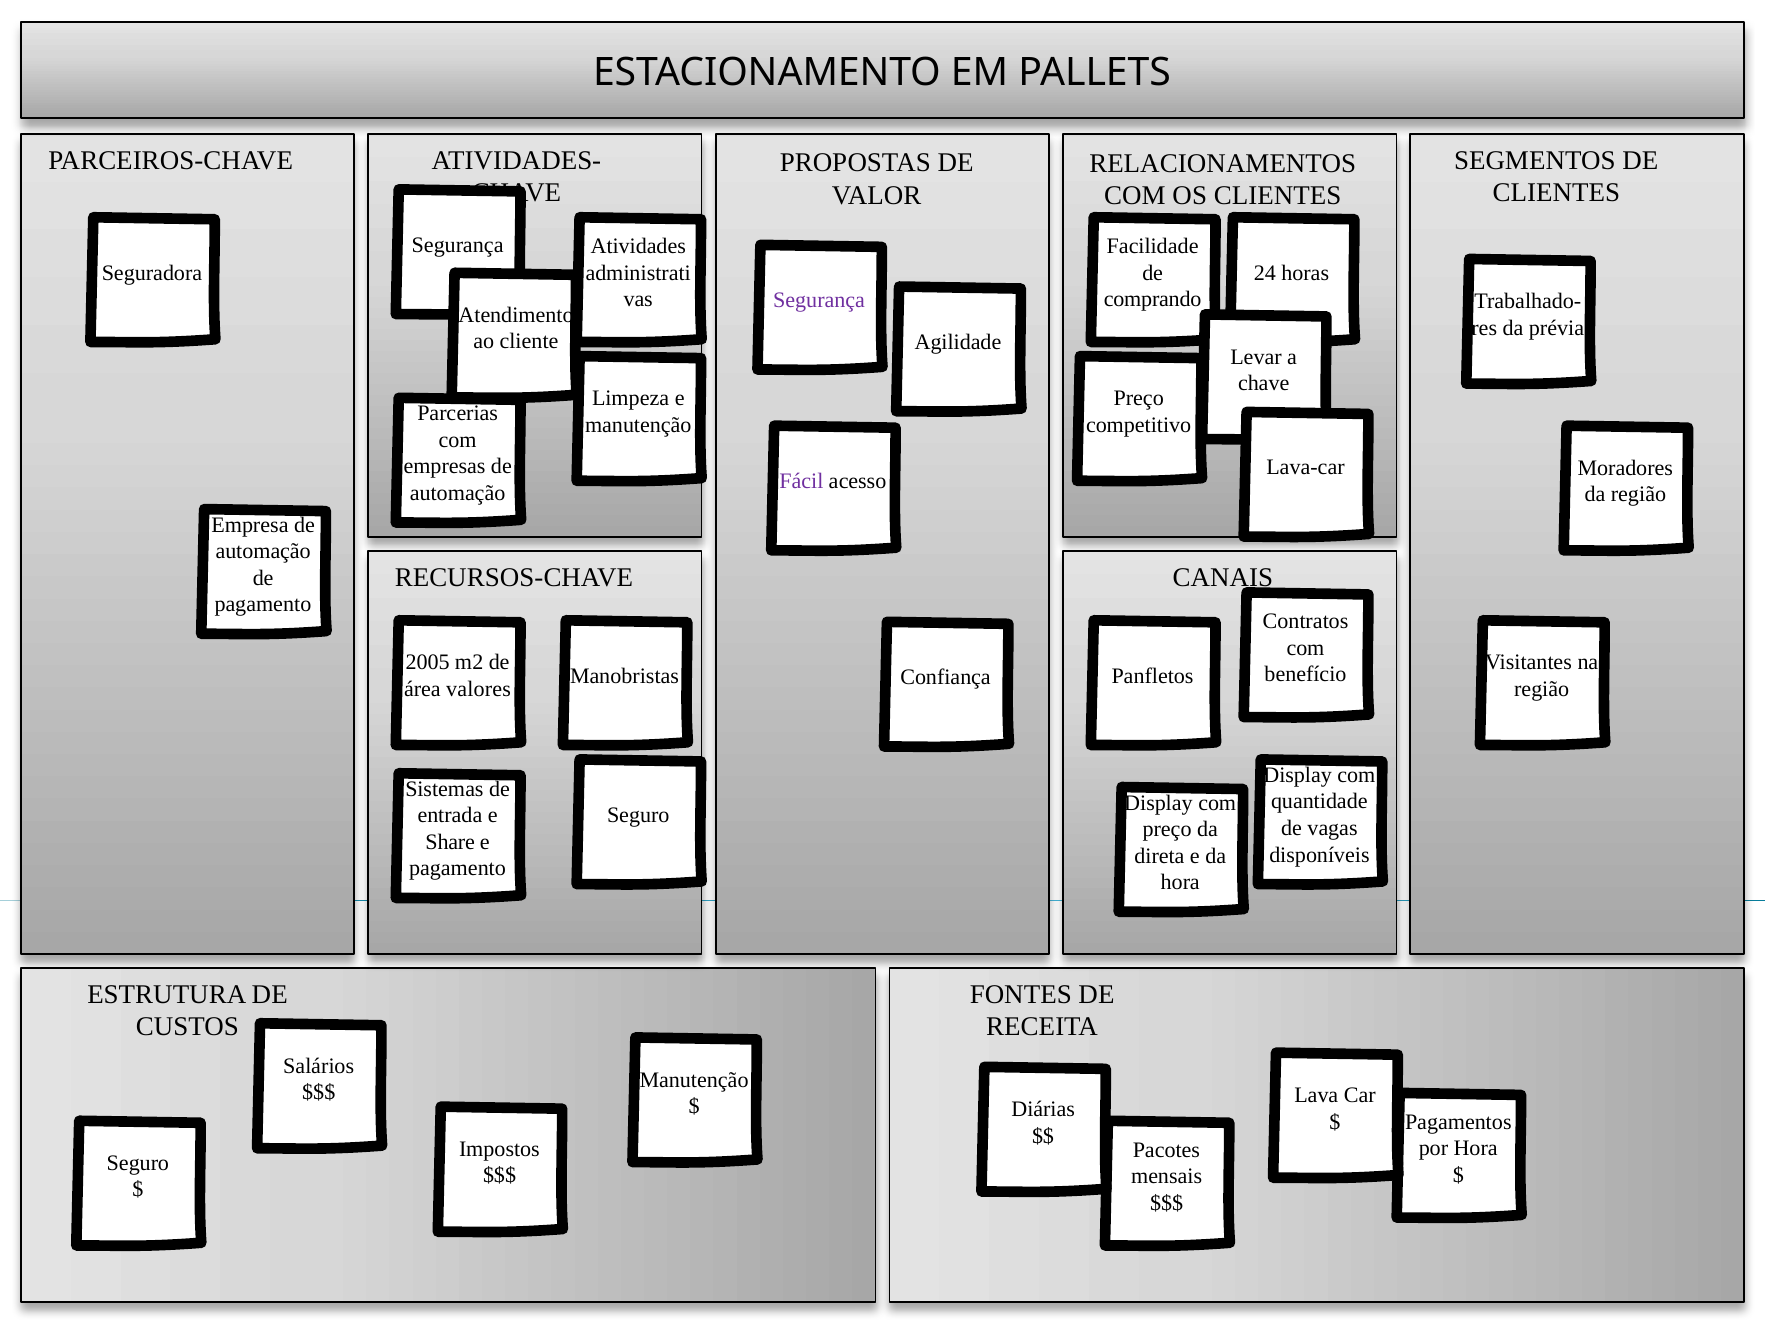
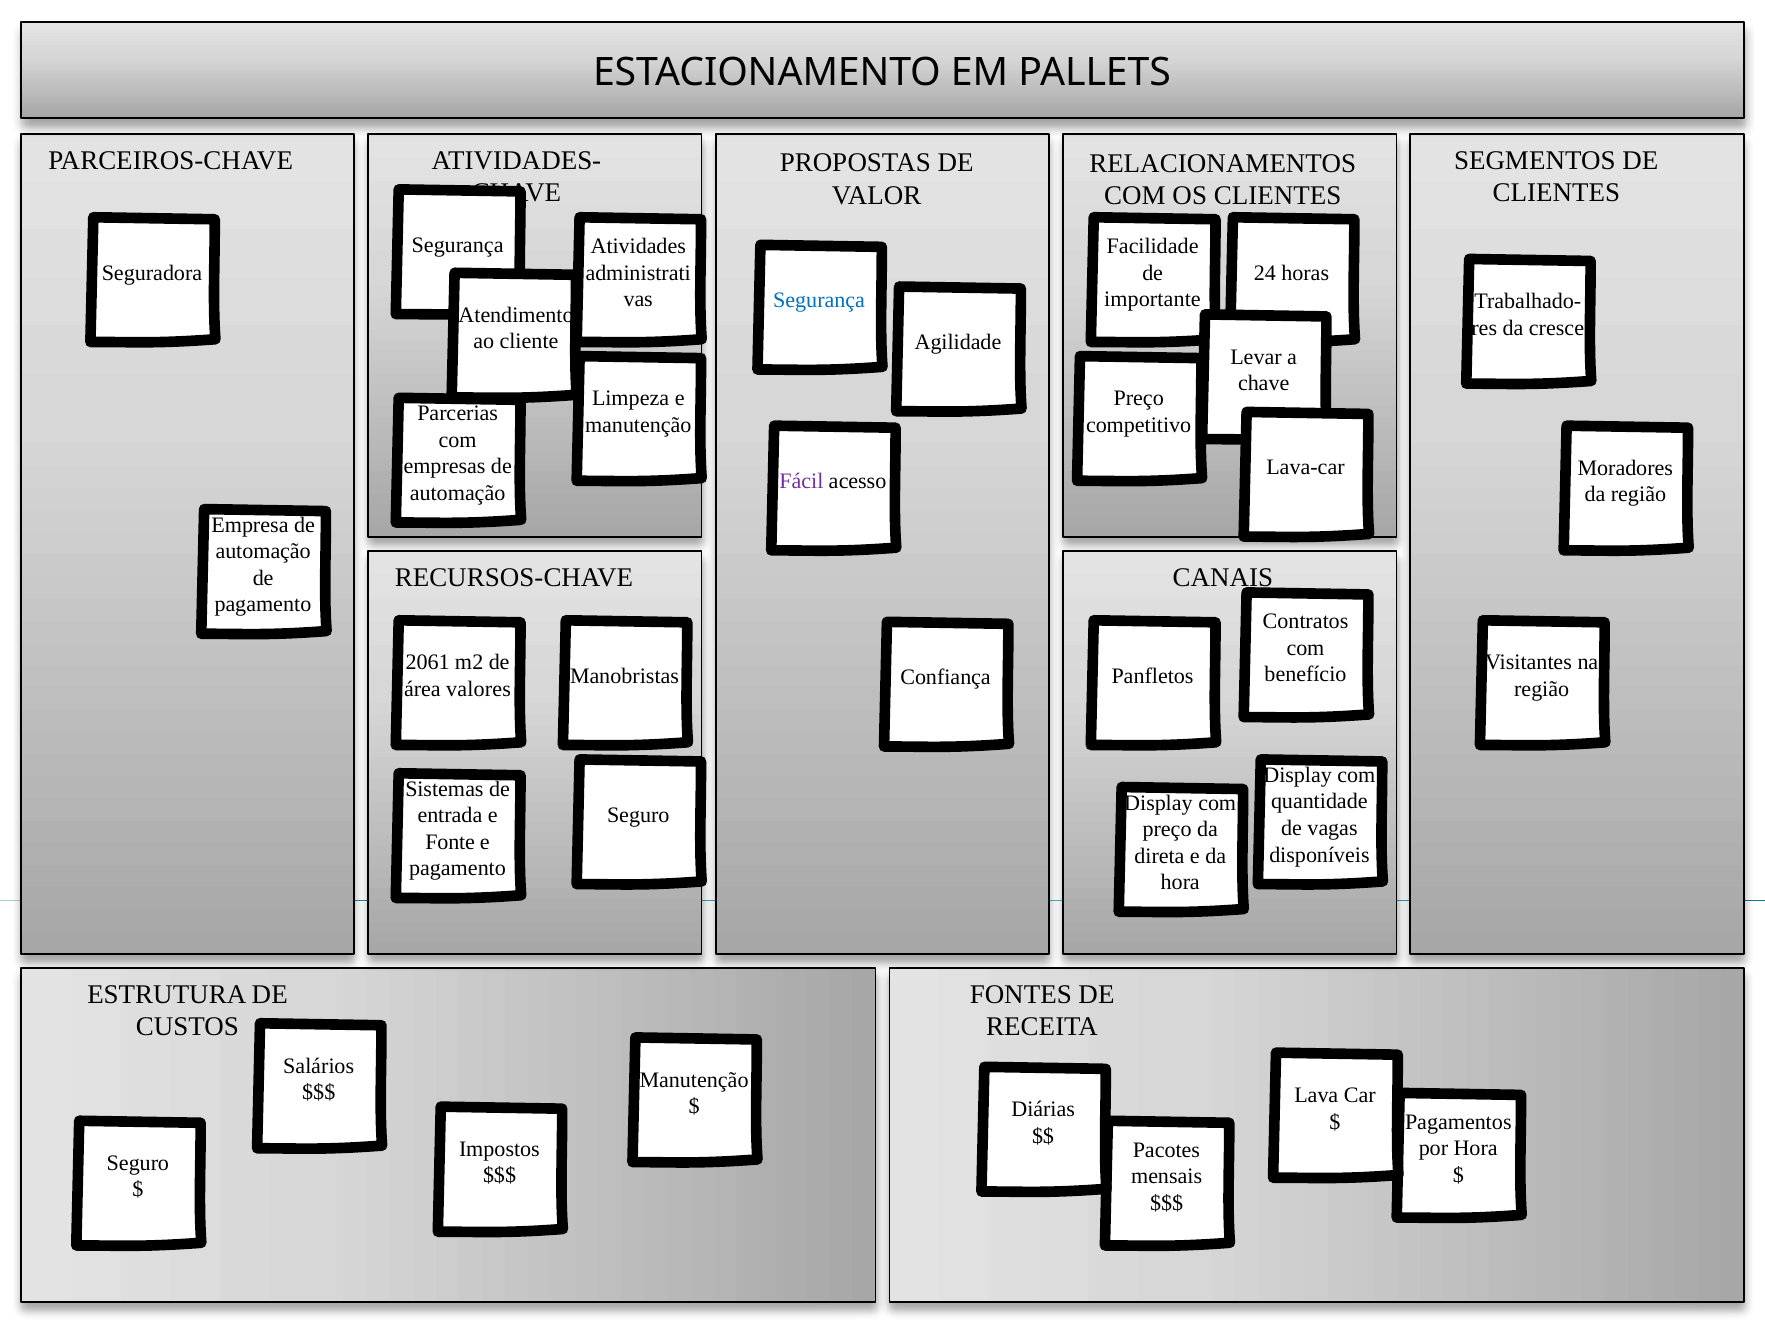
comprando: comprando -> importante
Segurança at (819, 300) colour: purple -> blue
prévia: prévia -> cresce
2005: 2005 -> 2061
Share: Share -> Fonte
